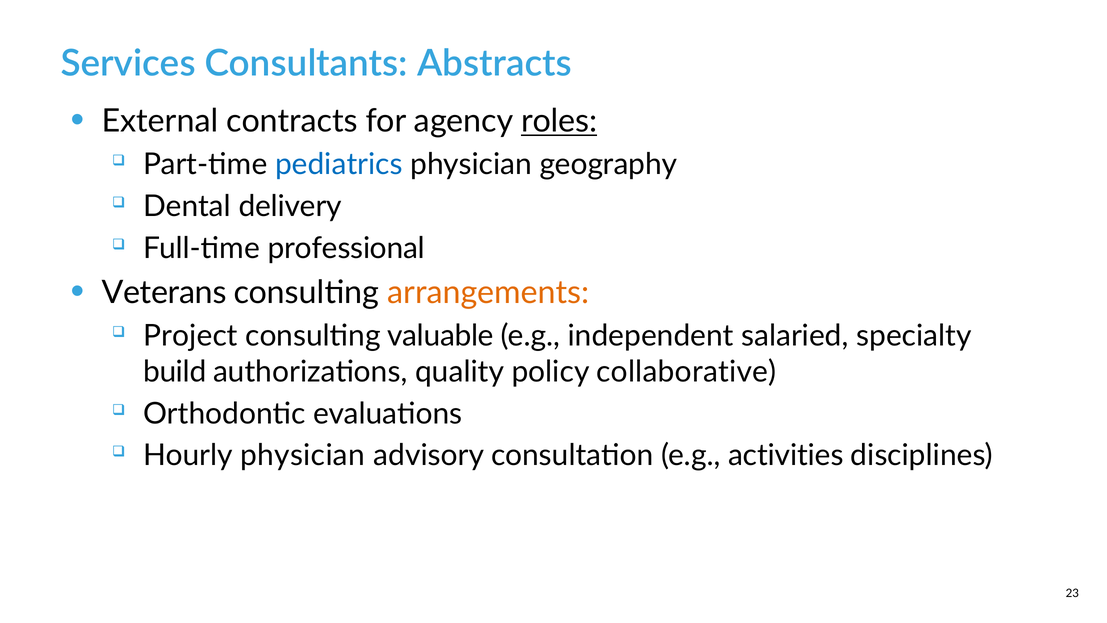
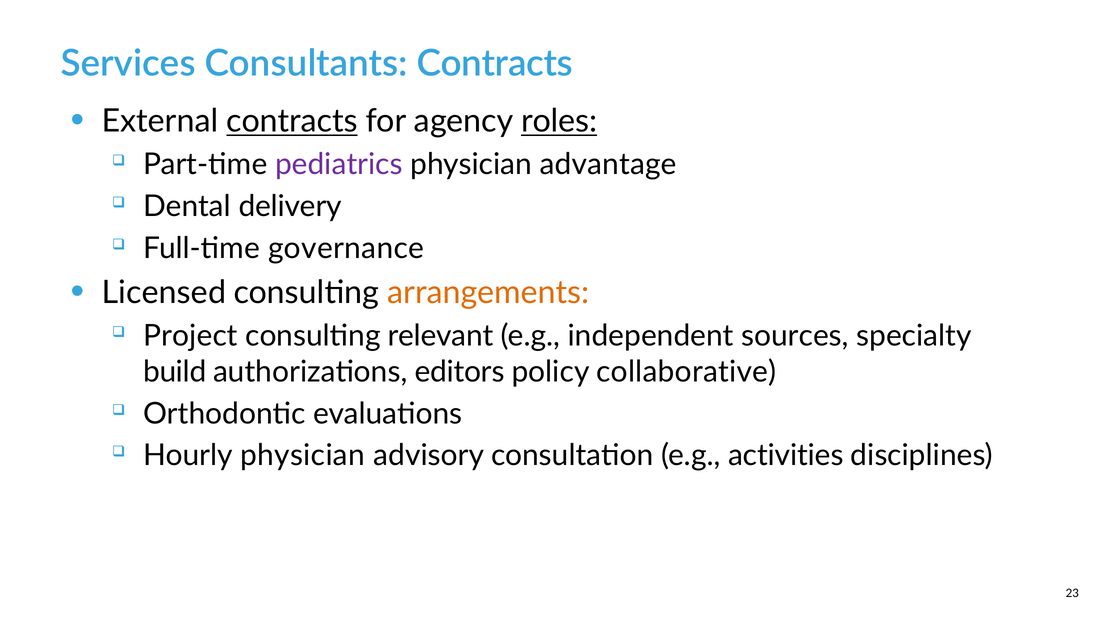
Consultants Abstracts: Abstracts -> Contracts
contracts at (292, 121) underline: none -> present
pediatrics colour: blue -> purple
geography: geography -> advantage
professional: professional -> governance
Veterans: Veterans -> Licensed
valuable: valuable -> relevant
salaried: salaried -> sources
quality: quality -> editors
